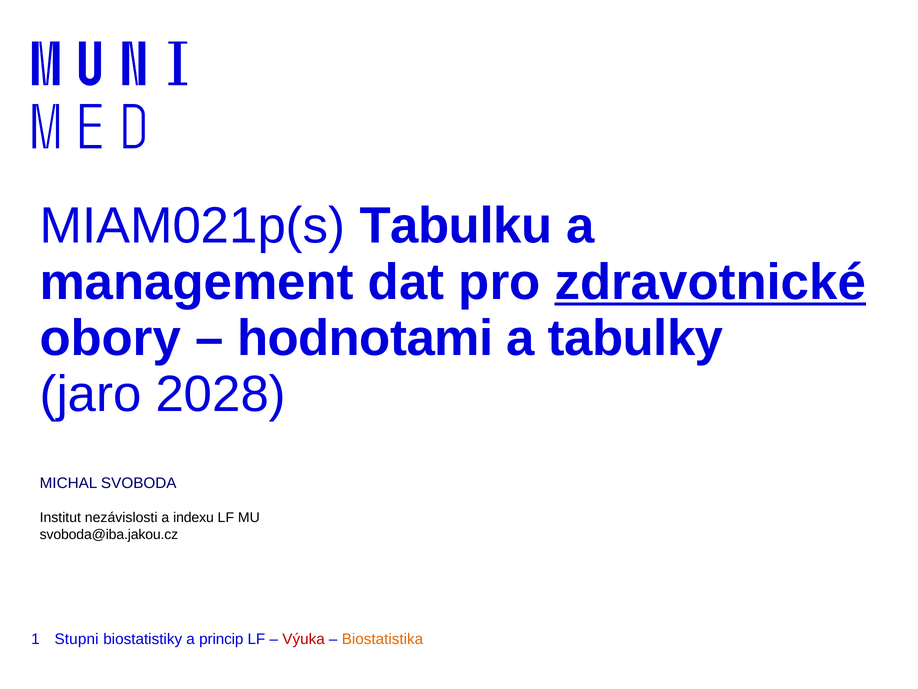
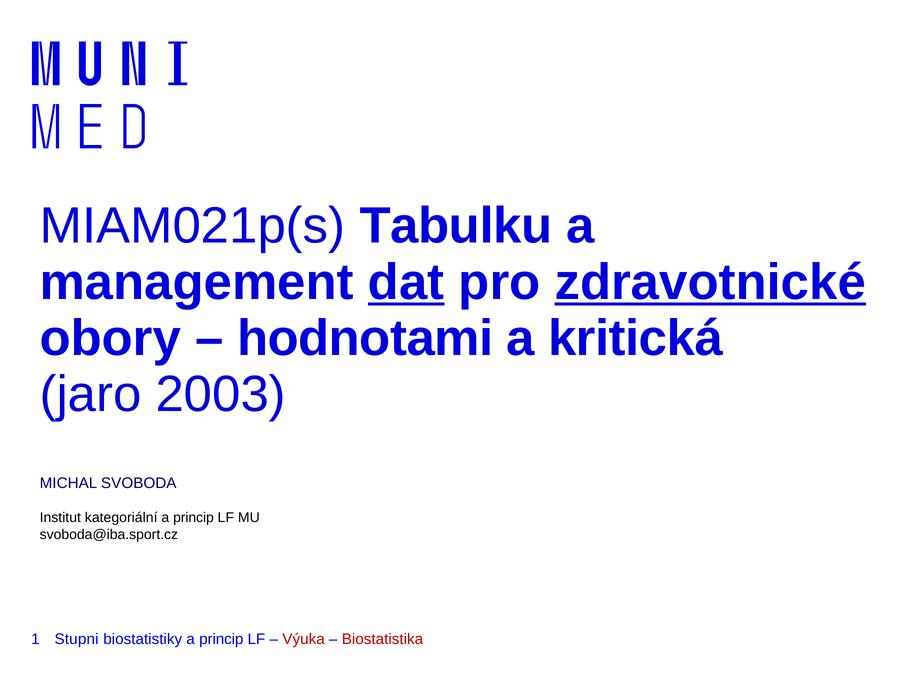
dat underline: none -> present
tabulky: tabulky -> kritická
2028: 2028 -> 2003
nezávislosti: nezávislosti -> kategoriální
indexu at (193, 517): indexu -> princip
svoboda@iba.jakou.cz: svoboda@iba.jakou.cz -> svoboda@iba.sport.cz
Biostatistika colour: orange -> red
